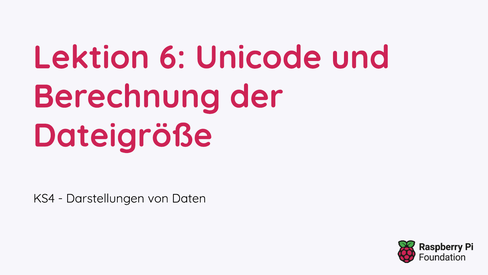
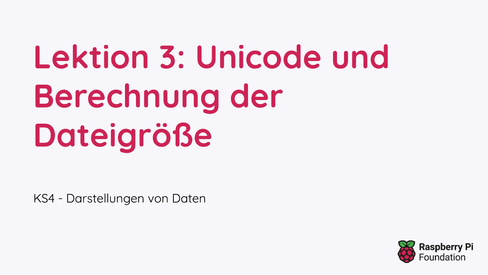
6: 6 -> 3
